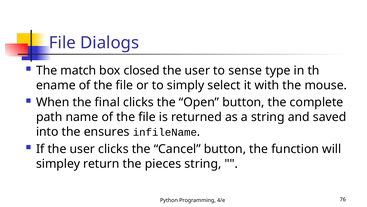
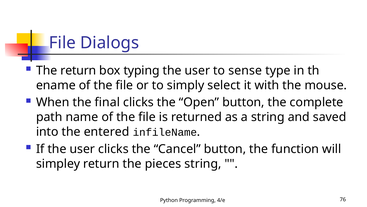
The match: match -> return
closed: closed -> typing
ensures: ensures -> entered
